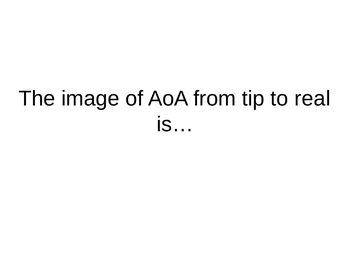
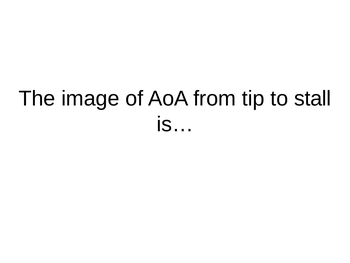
real: real -> stall
